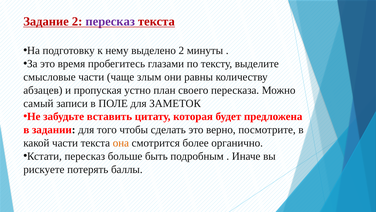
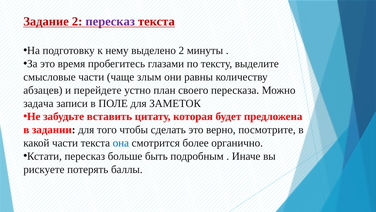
пропуская: пропуская -> перейдете
самый: самый -> задача
она colour: orange -> blue
